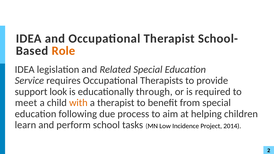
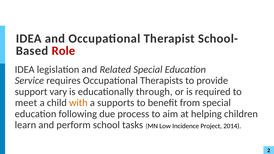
Role colour: orange -> red
look: look -> vary
a therapist: therapist -> supports
